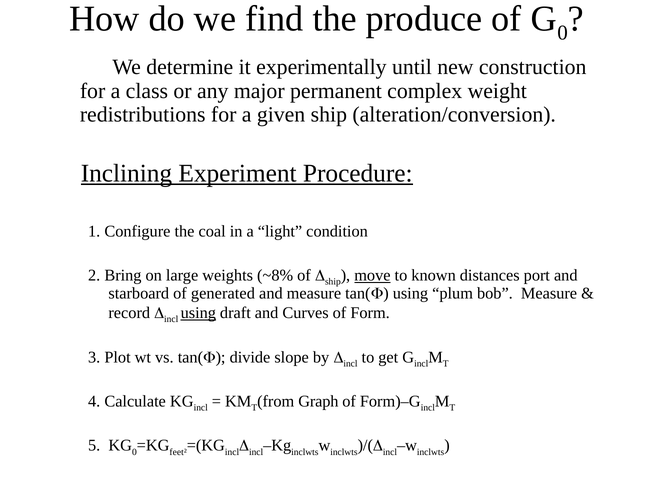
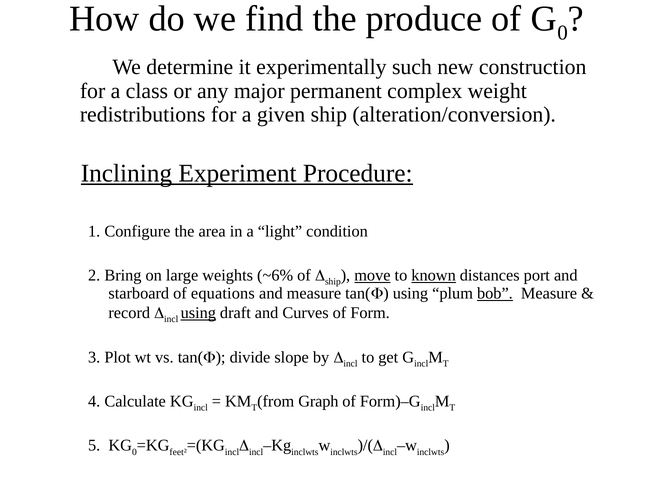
until: until -> such
coal: coal -> area
~8%: ~8% -> ~6%
known underline: none -> present
generated: generated -> equations
bob underline: none -> present
